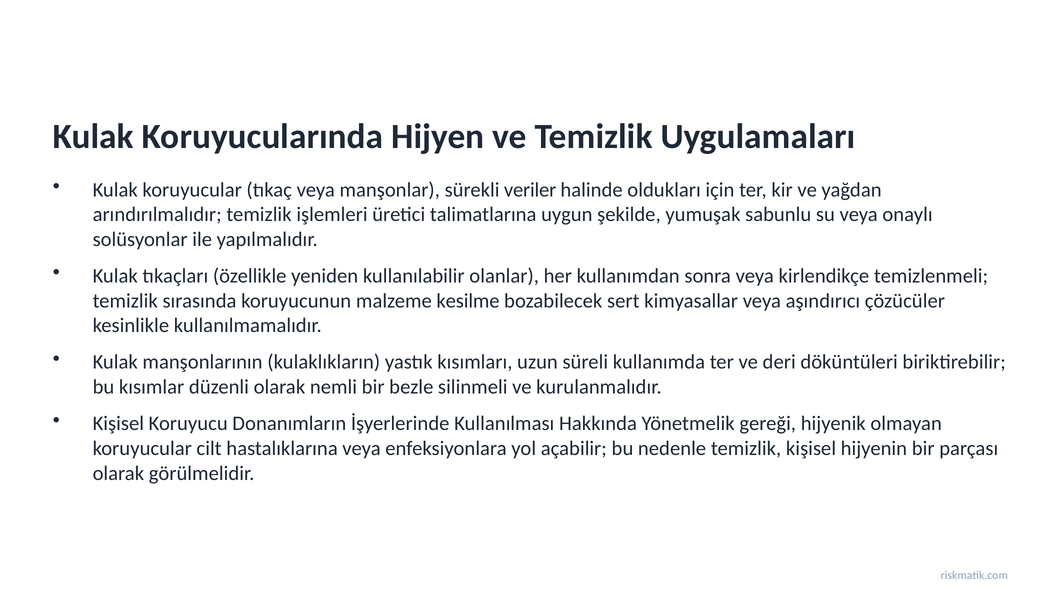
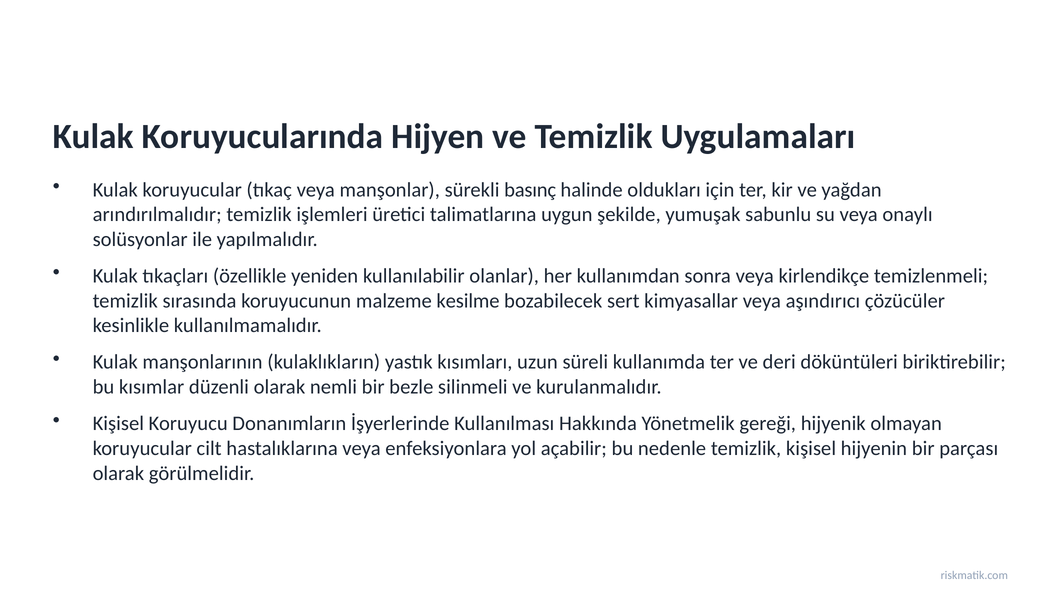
veriler: veriler -> basınç
